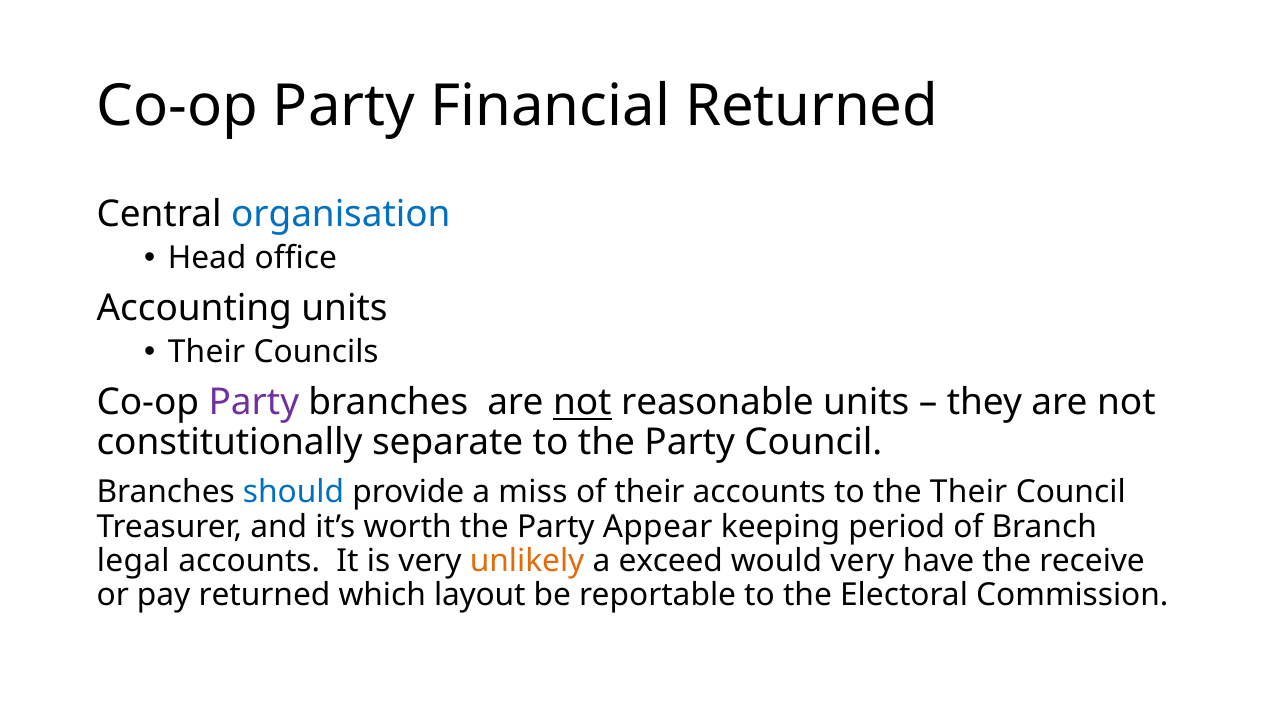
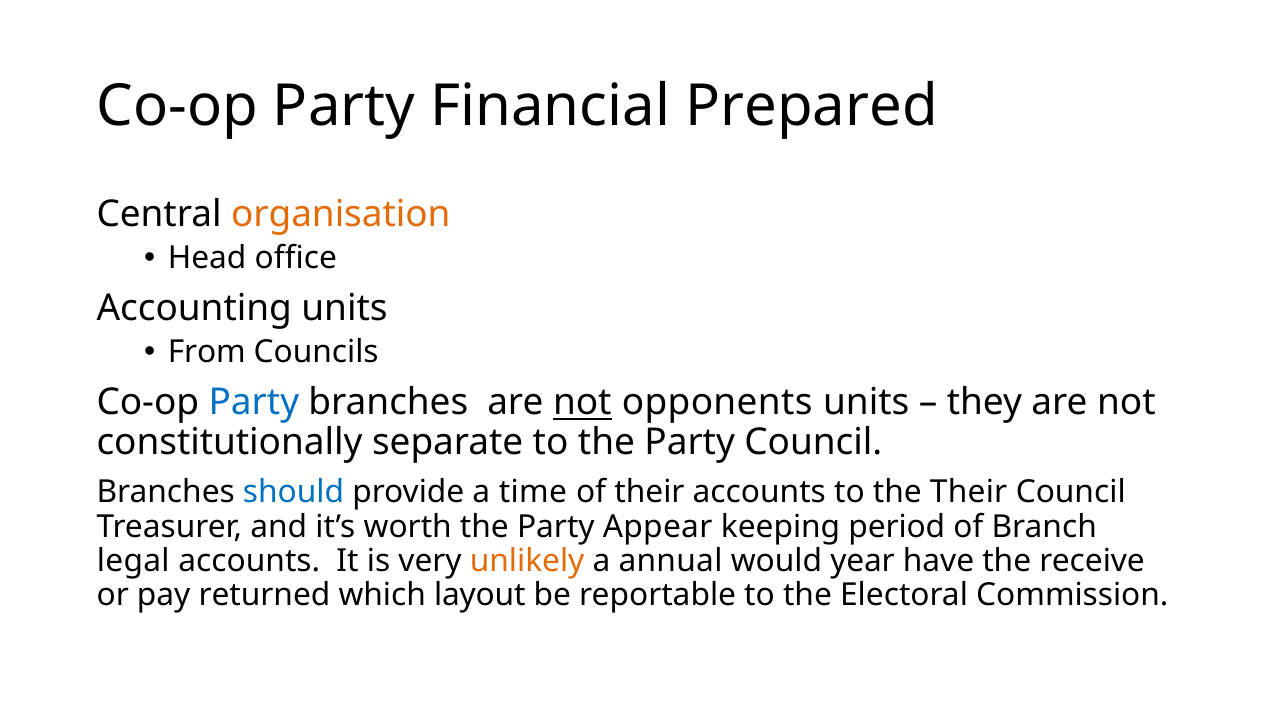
Financial Returned: Returned -> Prepared
organisation colour: blue -> orange
Their at (207, 352): Their -> From
Party at (254, 402) colour: purple -> blue
reasonable: reasonable -> opponents
miss: miss -> time
exceed: exceed -> annual
would very: very -> year
